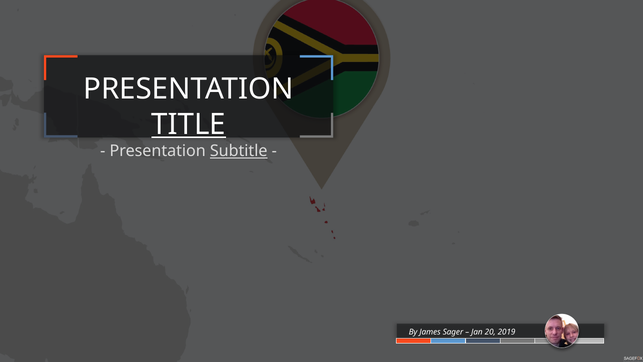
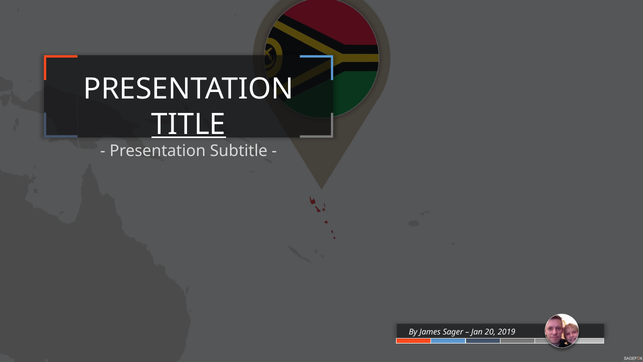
Subtitle underline: present -> none
